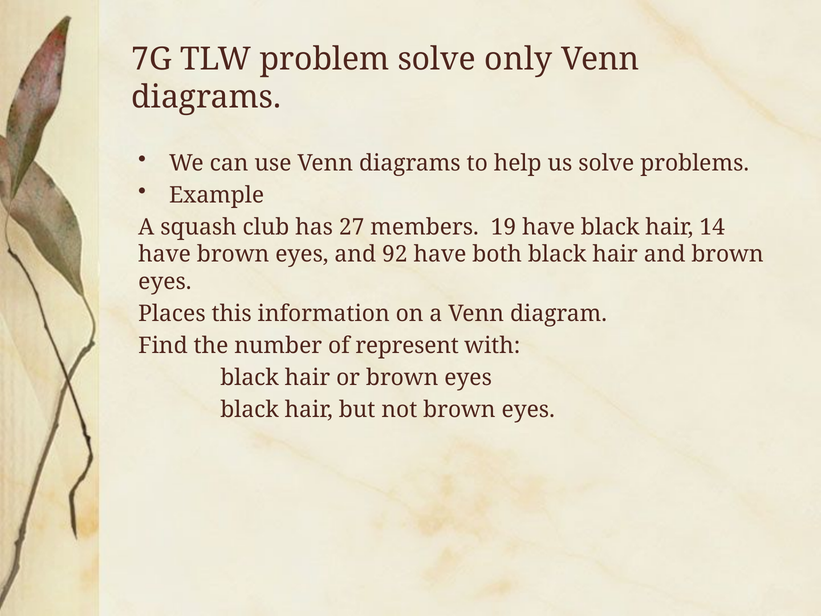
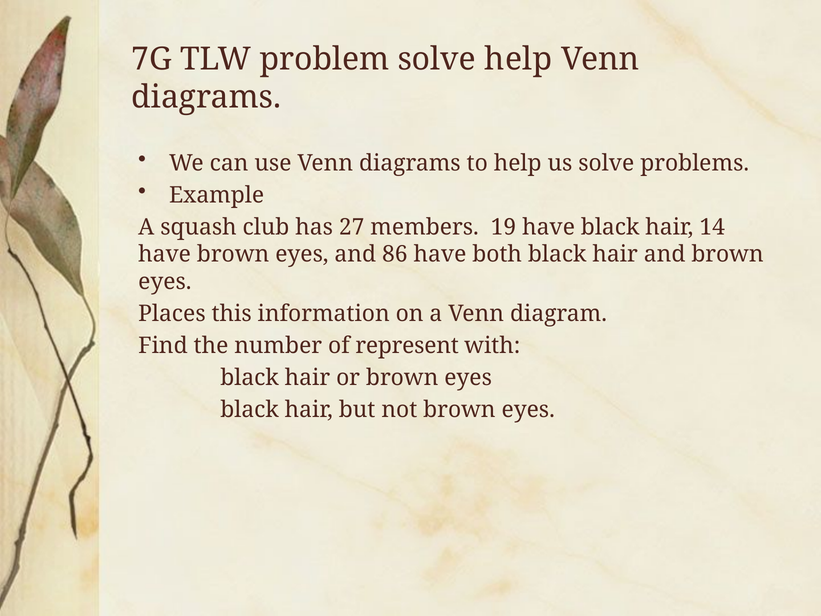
solve only: only -> help
92: 92 -> 86
